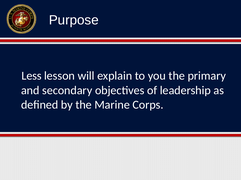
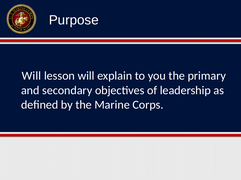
Less at (32, 76): Less -> Will
